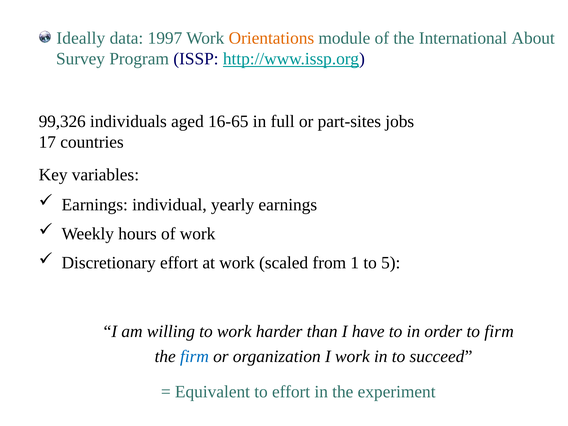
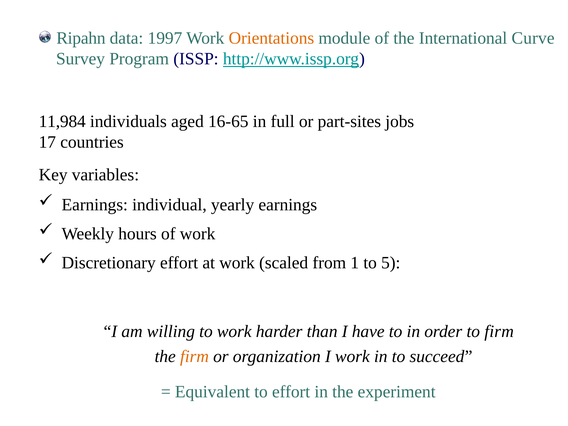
Ideally: Ideally -> Ripahn
About: About -> Curve
99,326: 99,326 -> 11,984
firm at (194, 357) colour: blue -> orange
